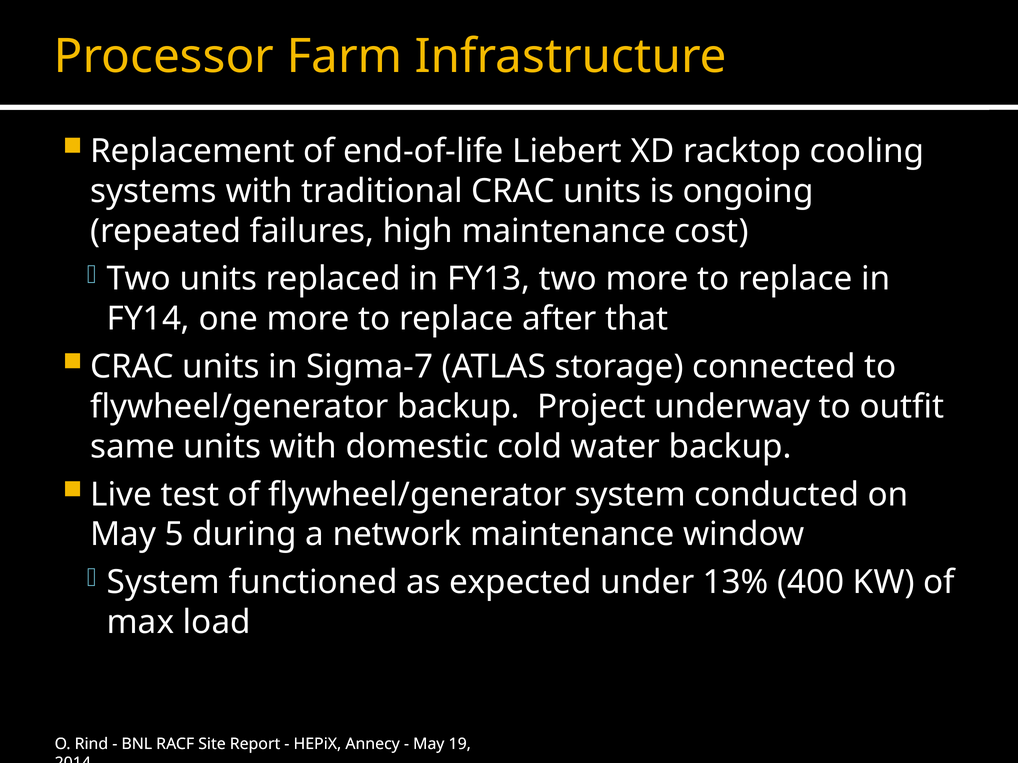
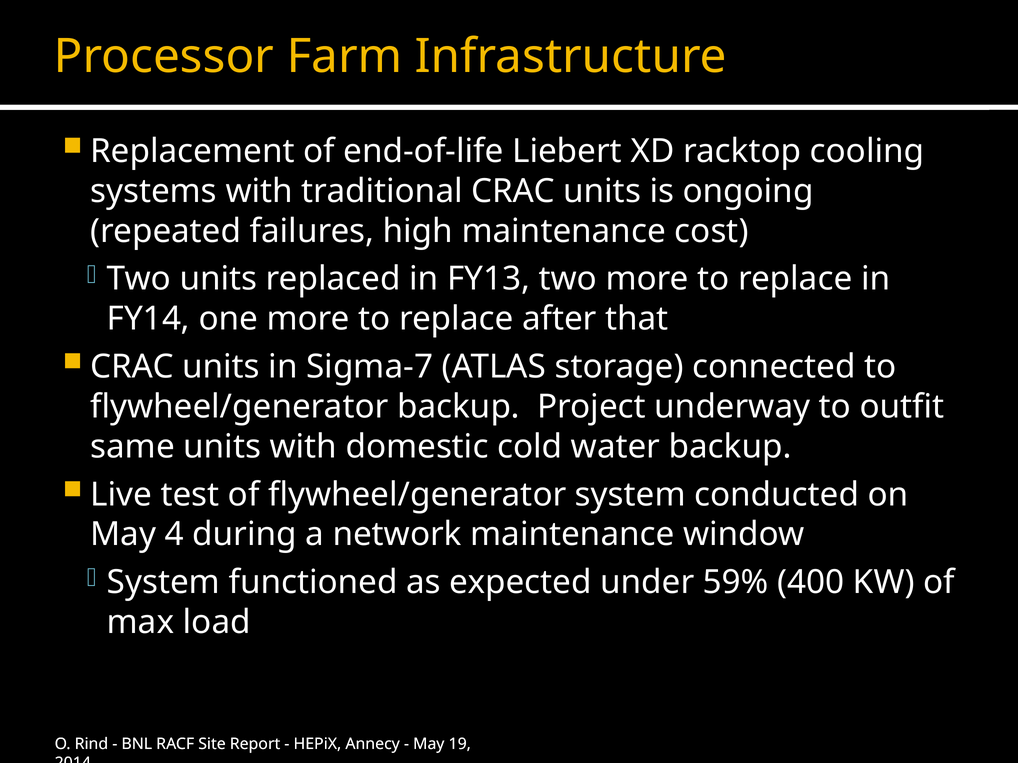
5: 5 -> 4
13%: 13% -> 59%
